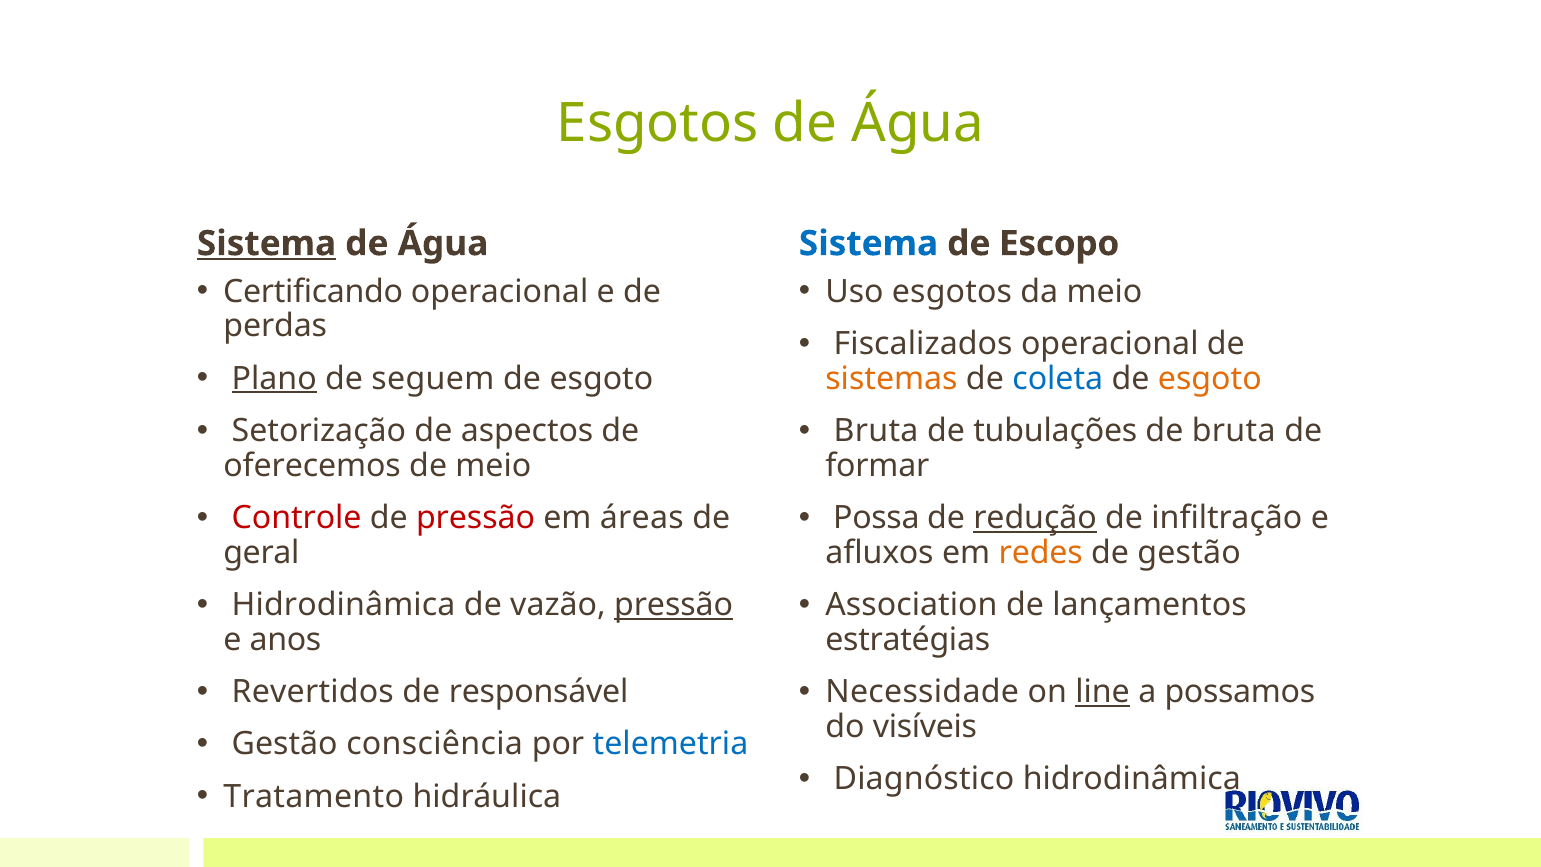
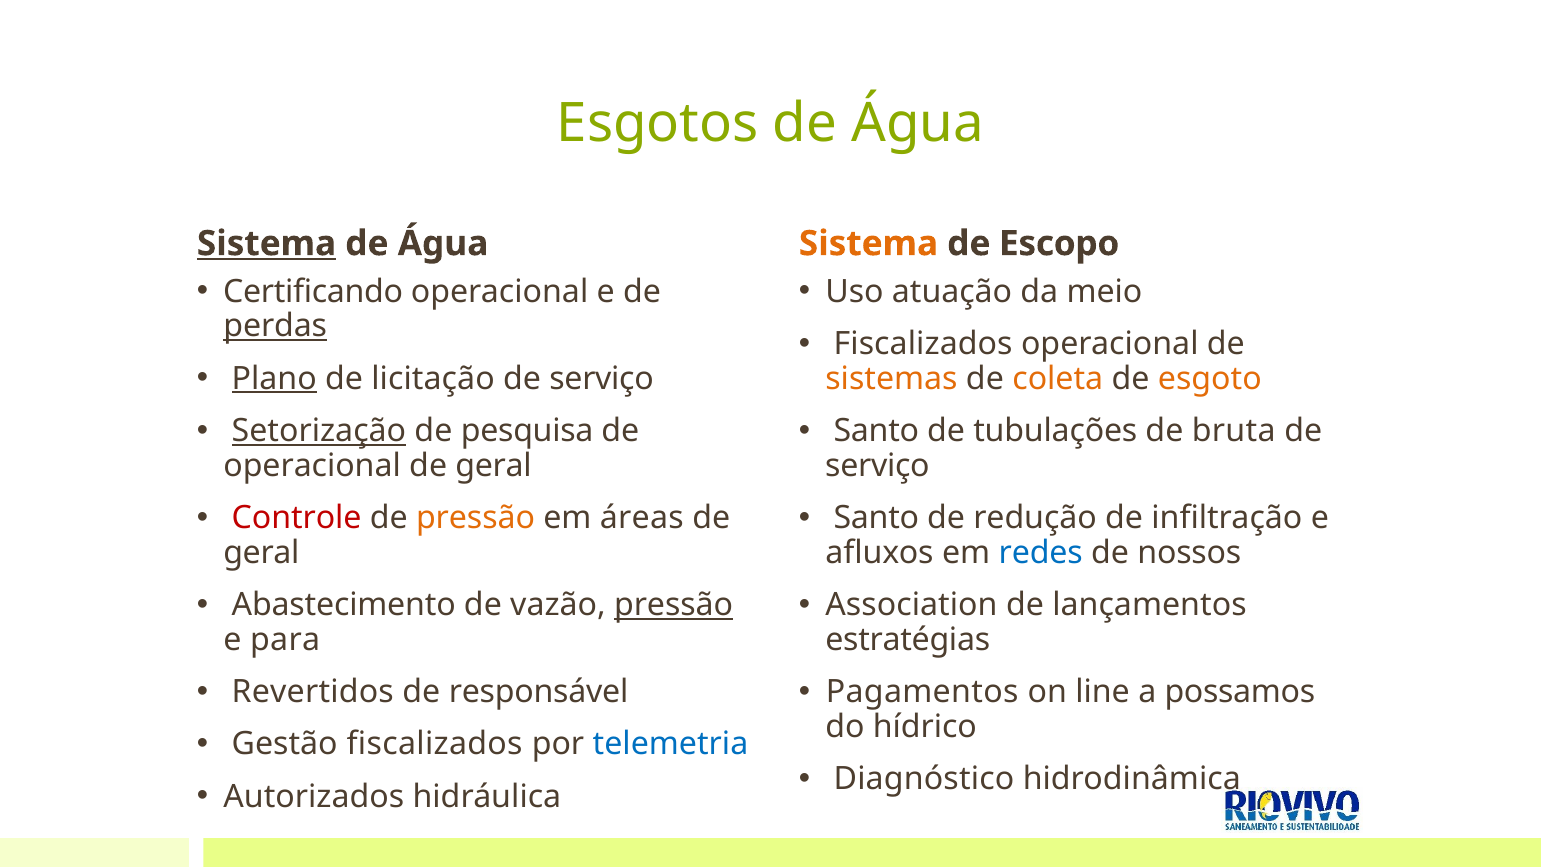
Sistema at (868, 244) colour: blue -> orange
Uso esgotos: esgotos -> atuação
perdas underline: none -> present
seguem: seguem -> licitação
esgoto at (601, 379): esgoto -> serviço
coleta colour: blue -> orange
Setorização underline: none -> present
aspectos: aspectos -> pesquisa
Bruta at (876, 431): Bruta -> Santo
oferecemos at (312, 466): oferecemos -> operacional
meio at (493, 466): meio -> geral
formar at (877, 466): formar -> serviço
pressão at (476, 518) colour: red -> orange
Possa at (876, 518): Possa -> Santo
redução underline: present -> none
redes colour: orange -> blue
de gestão: gestão -> nossos
Hidrodinâmica at (344, 605): Hidrodinâmica -> Abastecimento
anos: anos -> para
Necessidade: Necessidade -> Pagamentos
line underline: present -> none
visíveis: visíveis -> hídrico
Gestão consciência: consciência -> fiscalizados
Tratamento: Tratamento -> Autorizados
